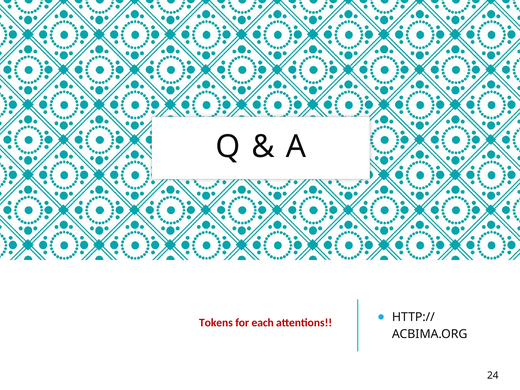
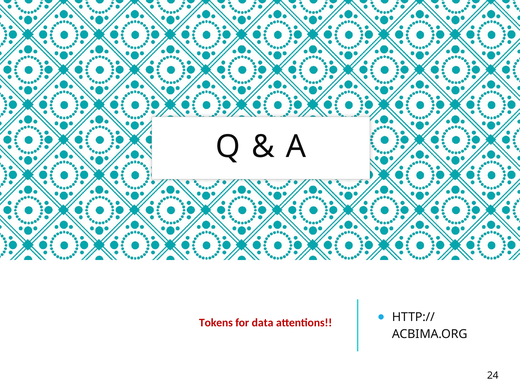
each: each -> data
